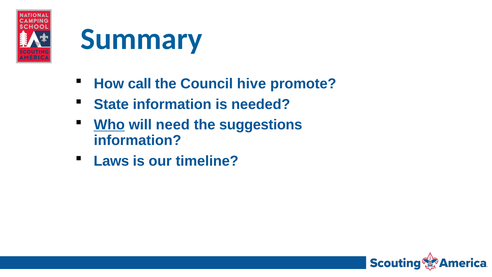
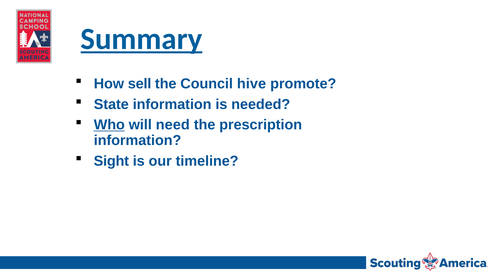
Summary underline: none -> present
call: call -> sell
suggestions: suggestions -> prescription
Laws: Laws -> Sight
